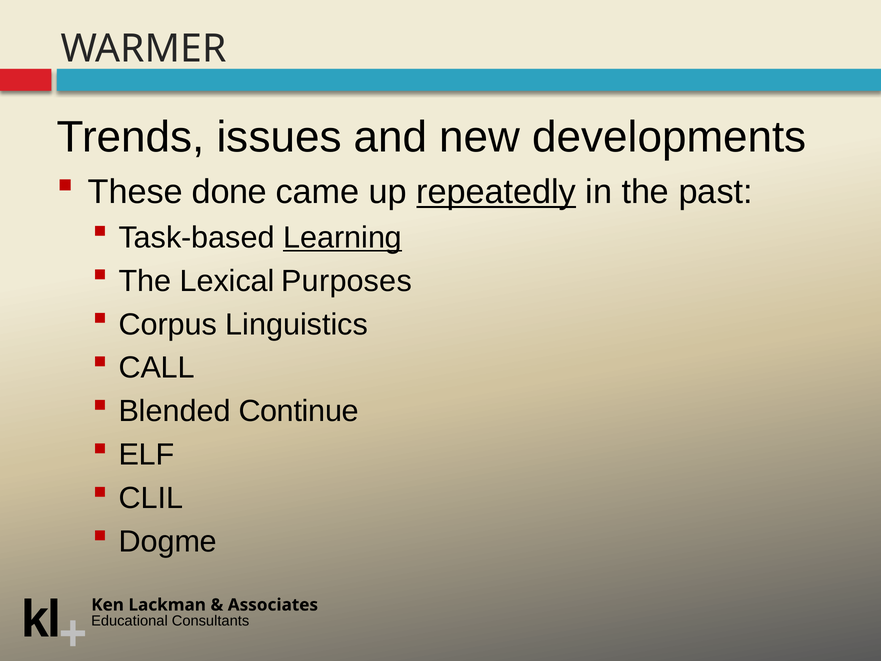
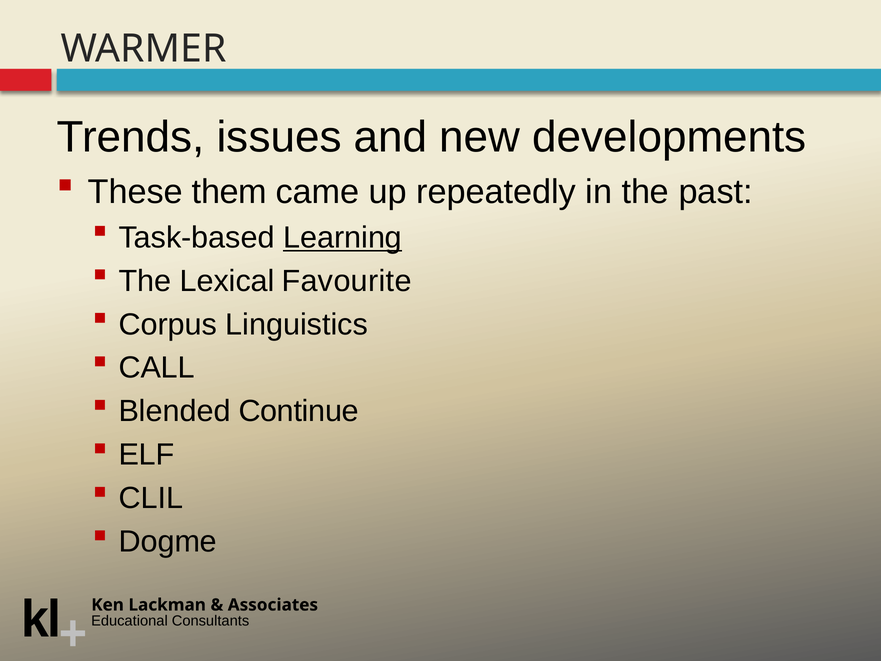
done: done -> them
repeatedly underline: present -> none
Purposes: Purposes -> Favourite
